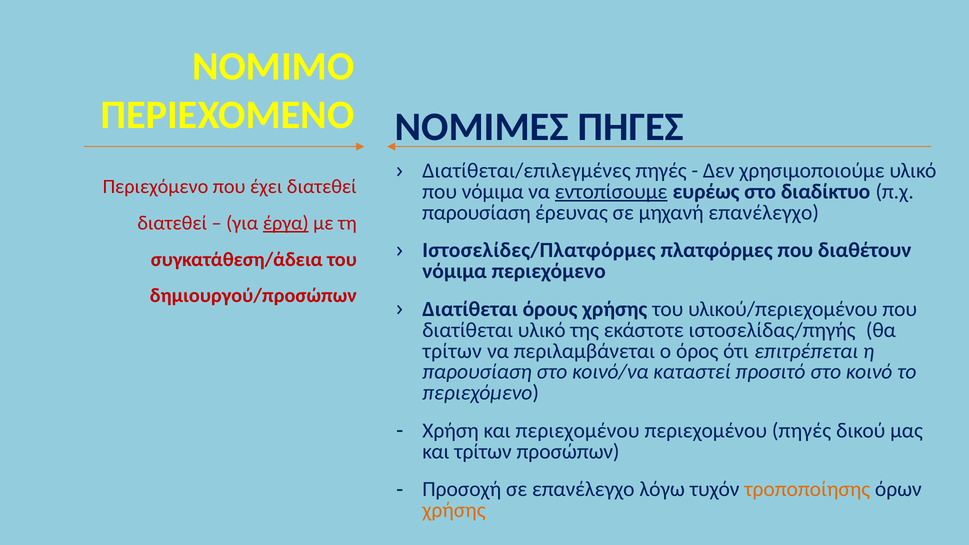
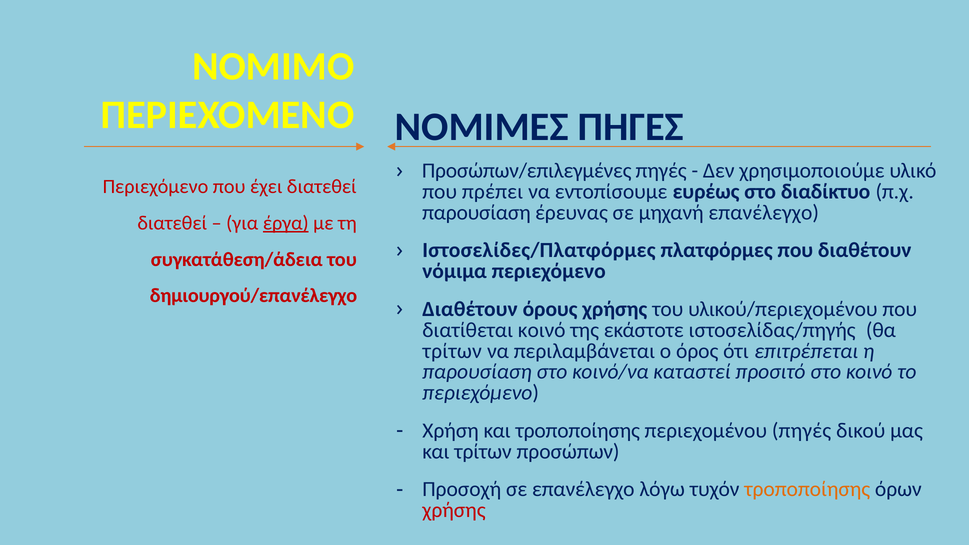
Διατίθεται/επιλεγμένες: Διατίθεται/επιλεγμένες -> Προσώπων/επιλεγμένες
που νόμιμα: νόμιμα -> πρέπει
εντοπίσουμε underline: present -> none
δημιουργού/προσώπων: δημιουργού/προσώπων -> δημιουργού/επανέλεγχο
Διατίθεται at (470, 309): Διατίθεται -> Διαθέτουν
διατίθεται υλικό: υλικό -> κοινό
και περιεχομένου: περιεχομένου -> τροποποίησης
χρήσης at (454, 510) colour: orange -> red
